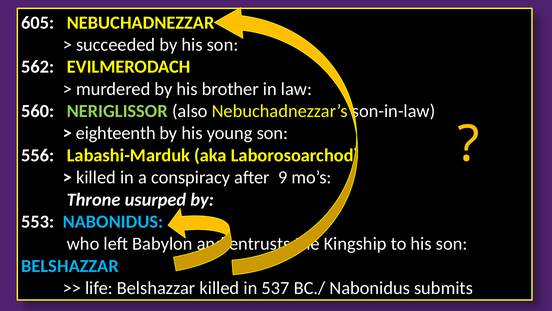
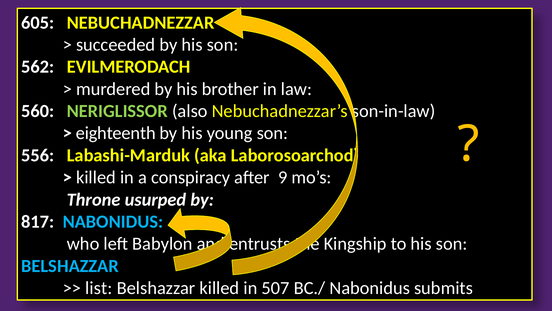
553: 553 -> 817
life: life -> list
537: 537 -> 507
